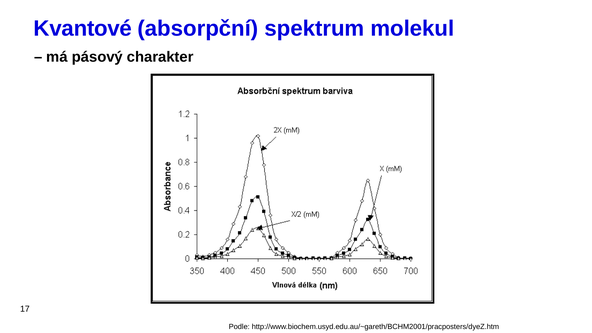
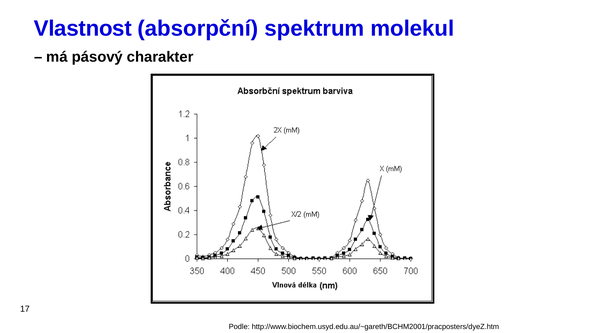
Kvantové: Kvantové -> Vlastnost
